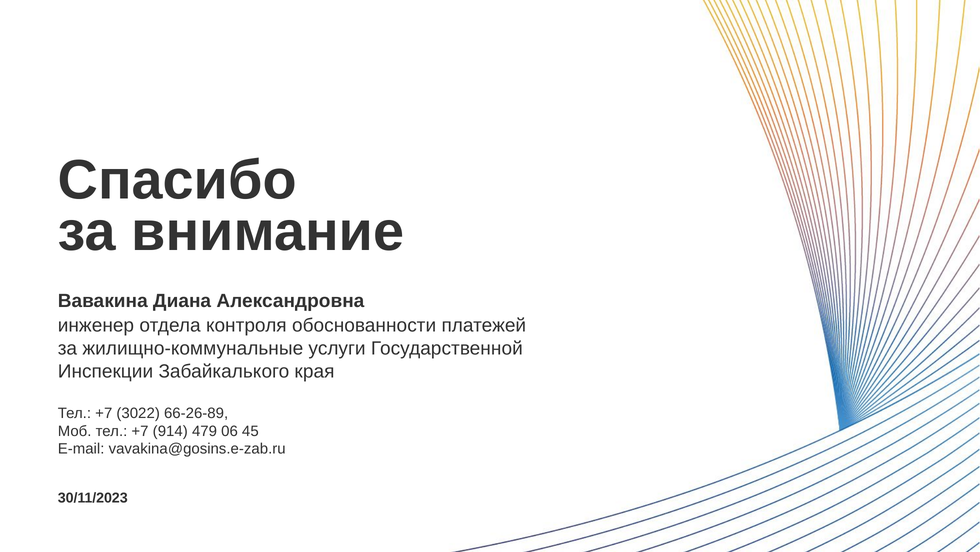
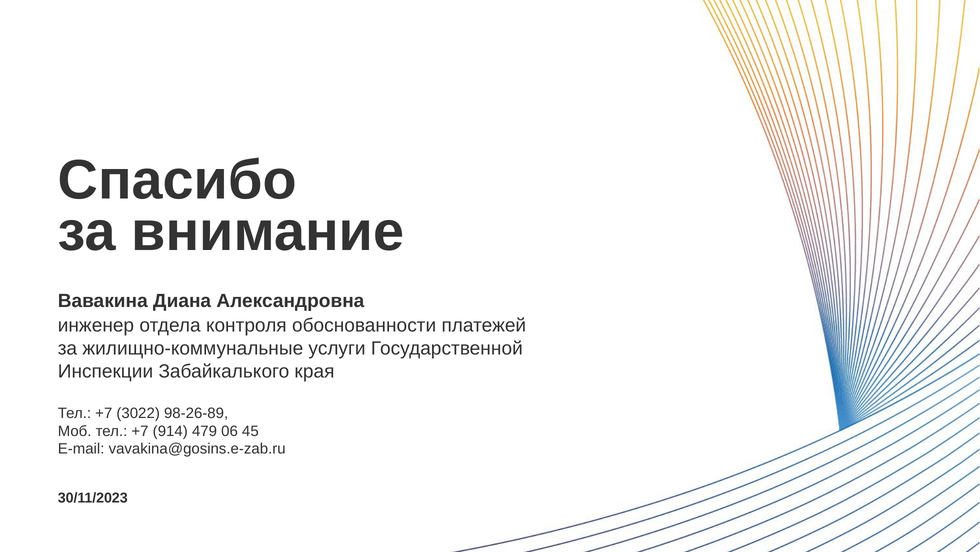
66-26-89: 66-26-89 -> 98-26-89
